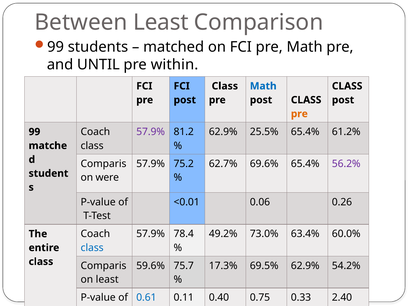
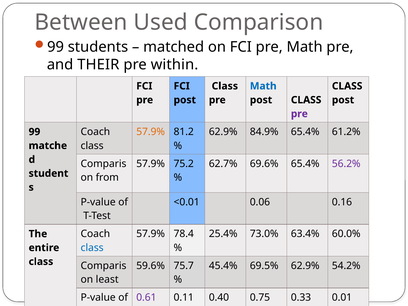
Between Least: Least -> Used
UNTIL: UNTIL -> THEIR
pre at (299, 114) colour: orange -> purple
57.9% at (151, 132) colour: purple -> orange
25.5%: 25.5% -> 84.9%
were: were -> from
0.26: 0.26 -> 0.16
49.2%: 49.2% -> 25.4%
17.3%: 17.3% -> 45.4%
0.61 colour: blue -> purple
2.40: 2.40 -> 0.01
